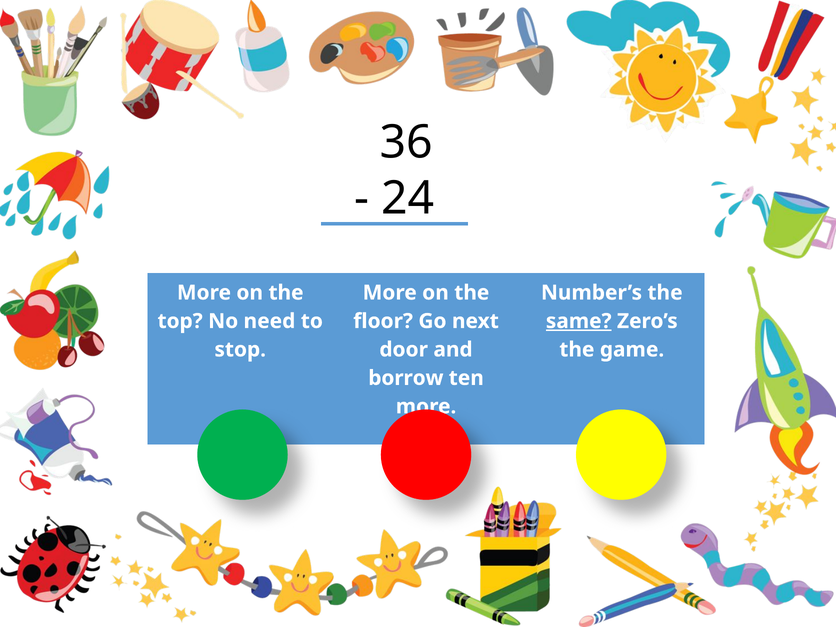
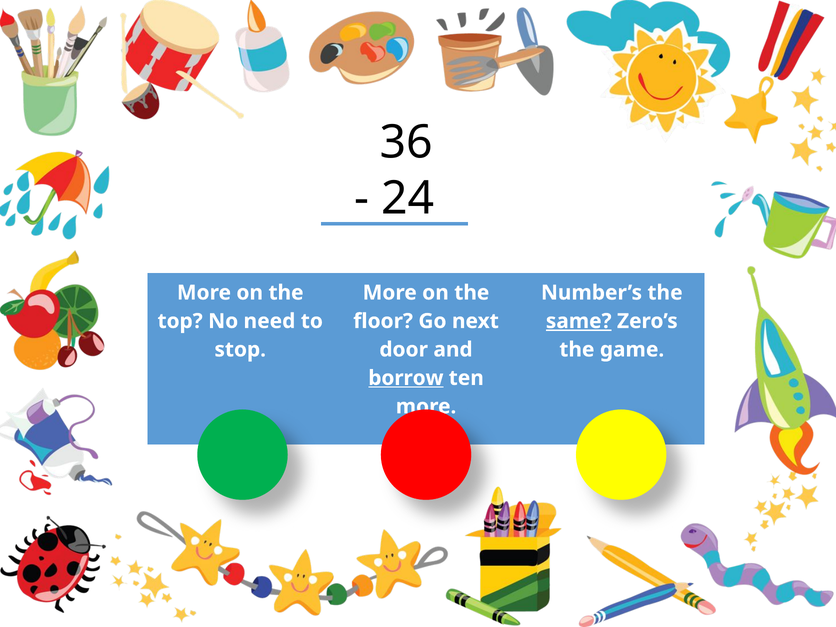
borrow underline: none -> present
